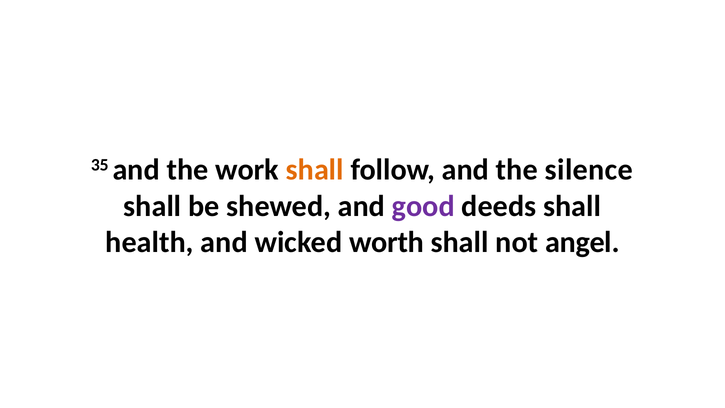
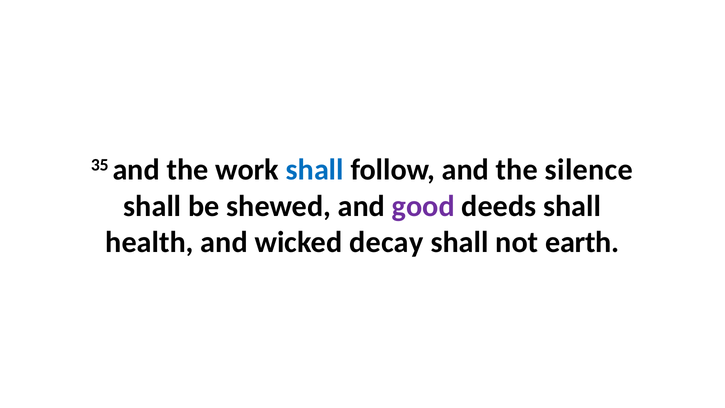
shall at (315, 170) colour: orange -> blue
worth: worth -> decay
angel: angel -> earth
